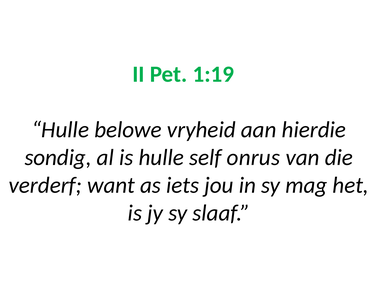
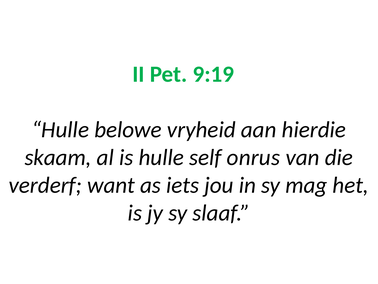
1:19: 1:19 -> 9:19
sondig: sondig -> skaam
